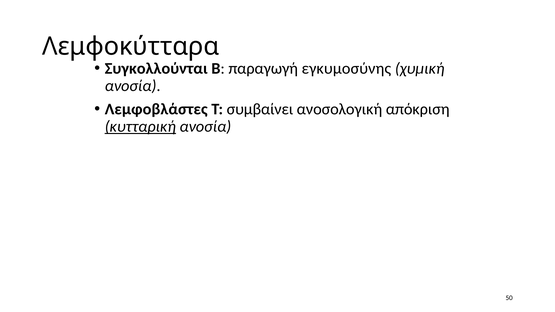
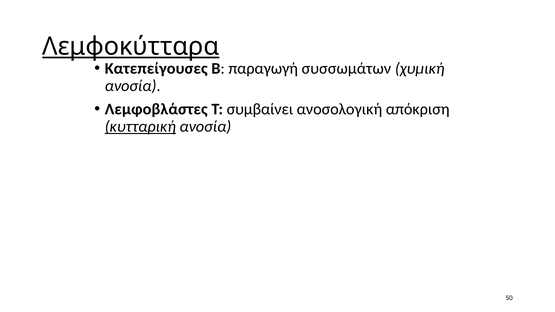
Λεμφοκύτταρα underline: none -> present
Συγκολλούνται: Συγκολλούνται -> Κατεπείγουσες
εγκυμοσύνης: εγκυμοσύνης -> συσσωμάτων
